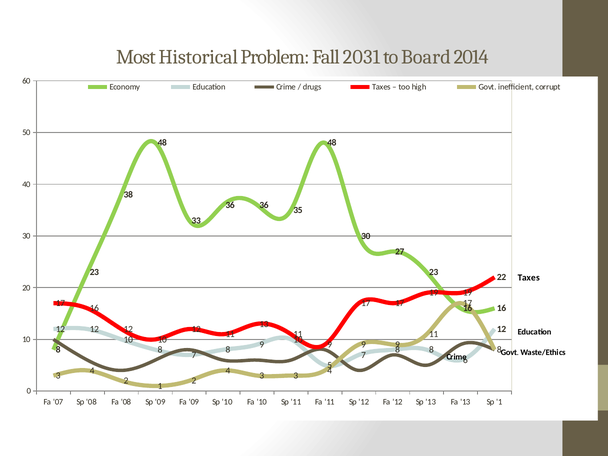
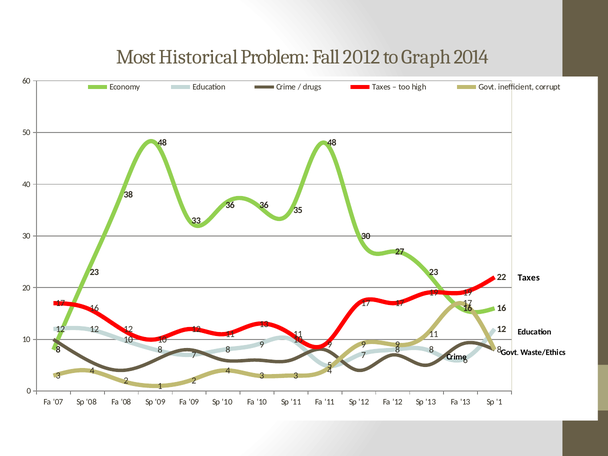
2031: 2031 -> 2012
Board: Board -> Graph
